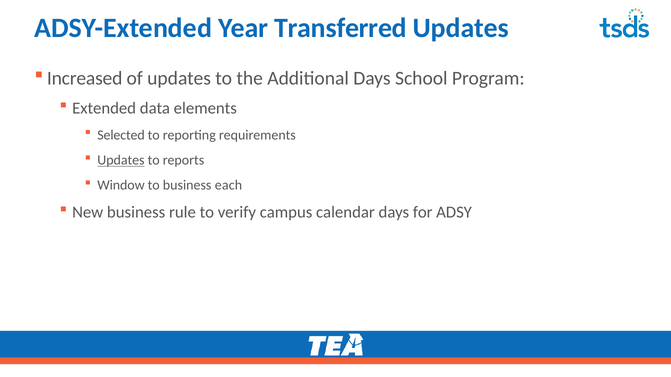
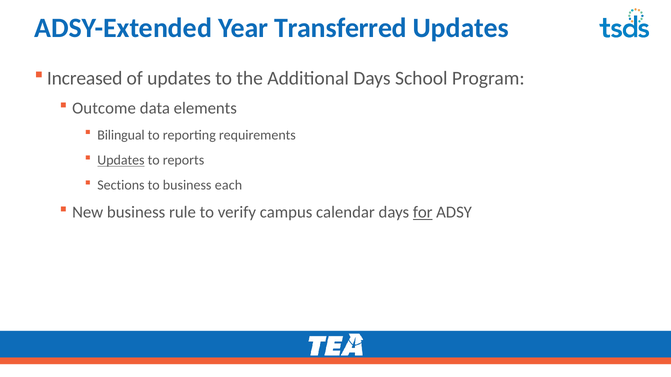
Extended: Extended -> Outcome
Selected: Selected -> Bilingual
Window: Window -> Sections
for underline: none -> present
